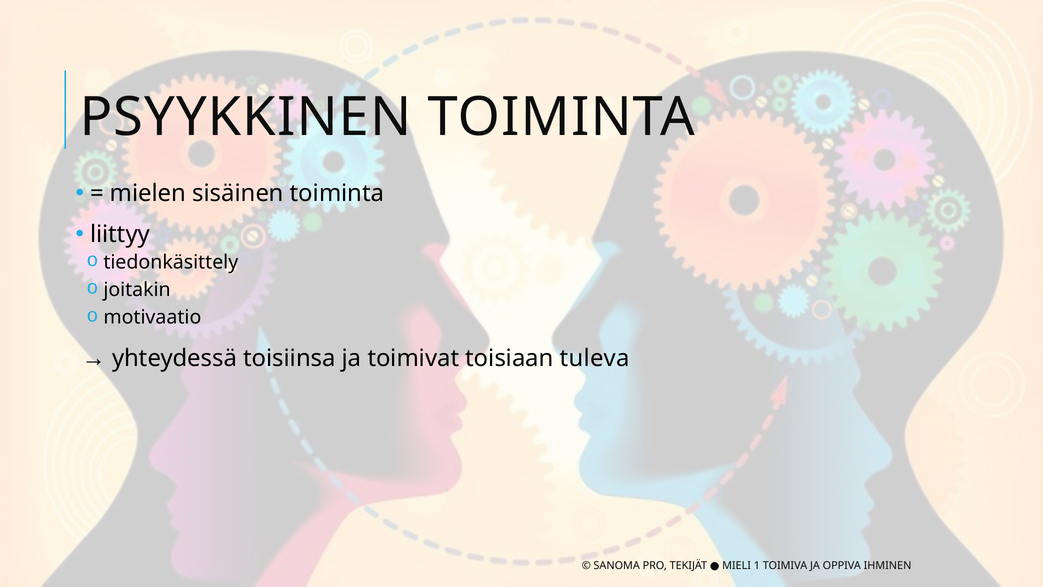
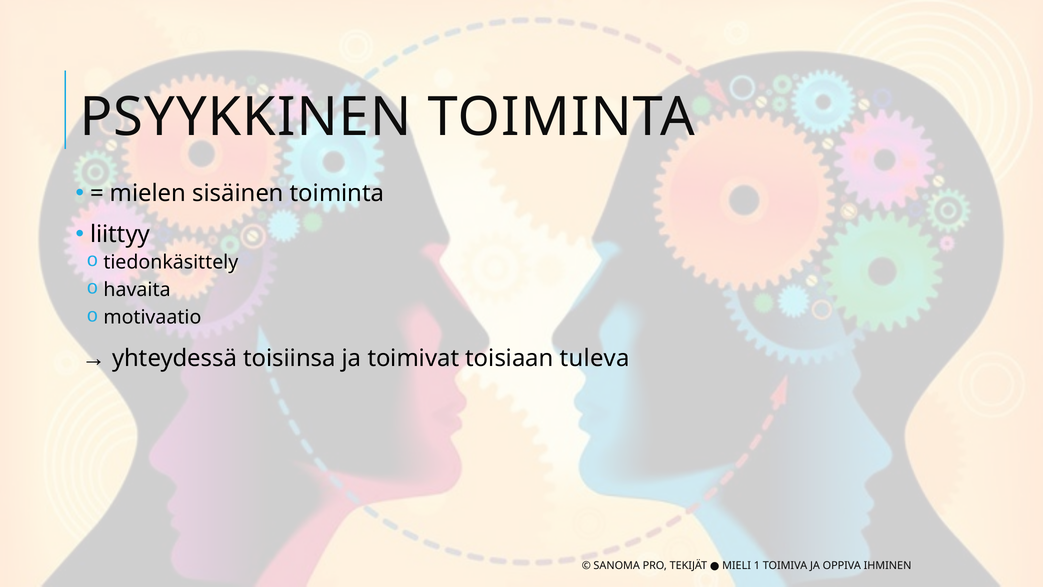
joitakin: joitakin -> havaita
